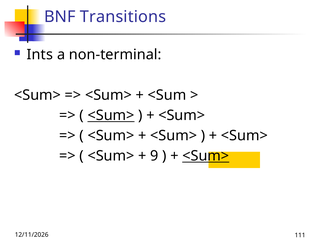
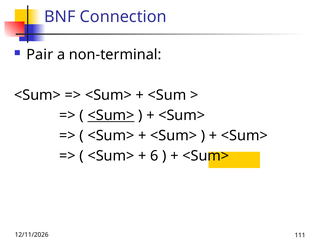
Transitions: Transitions -> Connection
Ints: Ints -> Pair
9: 9 -> 6
<Sum> at (206, 156) underline: present -> none
